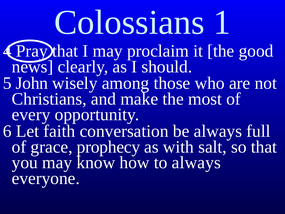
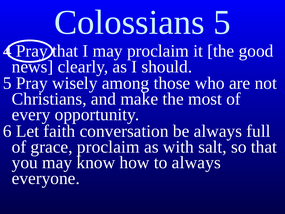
Colossians 1: 1 -> 5
5 John: John -> Pray
grace prophecy: prophecy -> proclaim
